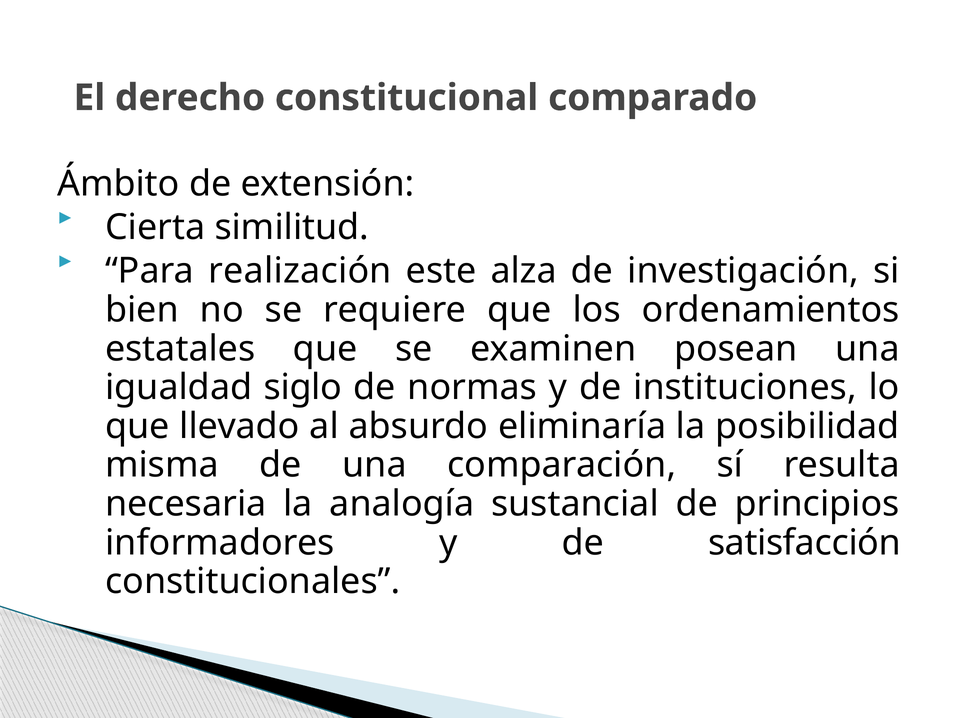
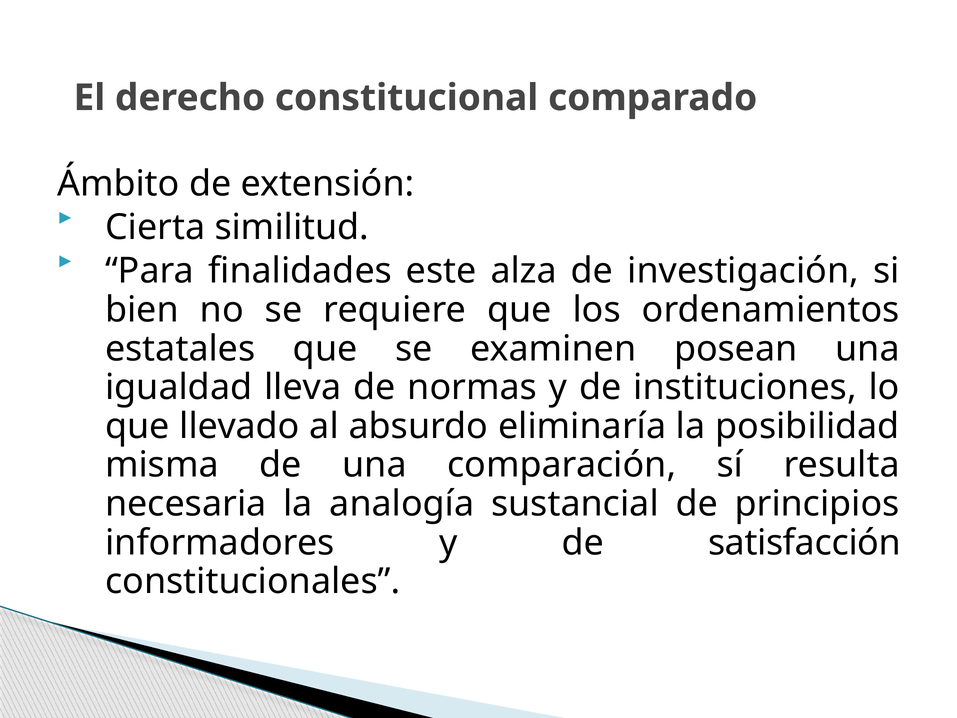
realización: realización -> finalidades
siglo: siglo -> lleva
